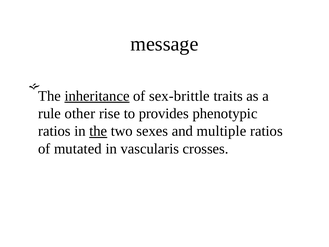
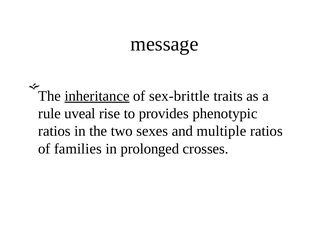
other: other -> uveal
the at (98, 131) underline: present -> none
mutated: mutated -> families
vascularis: vascularis -> prolonged
